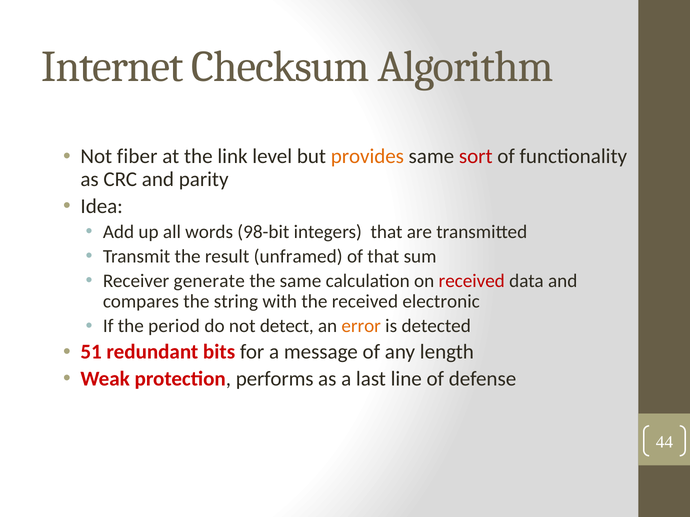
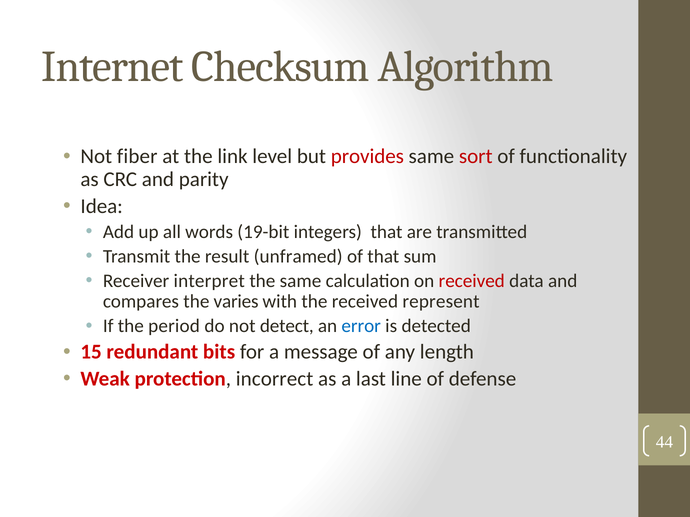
provides colour: orange -> red
98-bit: 98-bit -> 19-bit
generate: generate -> interpret
string: string -> varies
electronic: electronic -> represent
error colour: orange -> blue
51: 51 -> 15
performs: performs -> incorrect
